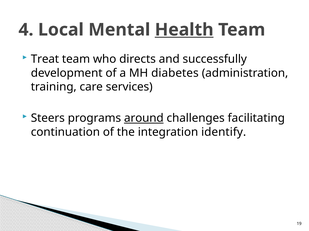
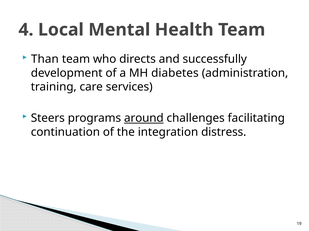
Health underline: present -> none
Treat: Treat -> Than
identify: identify -> distress
